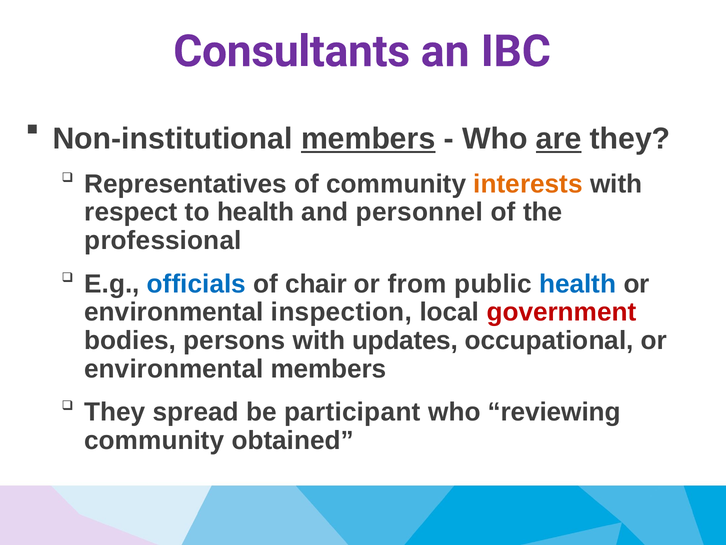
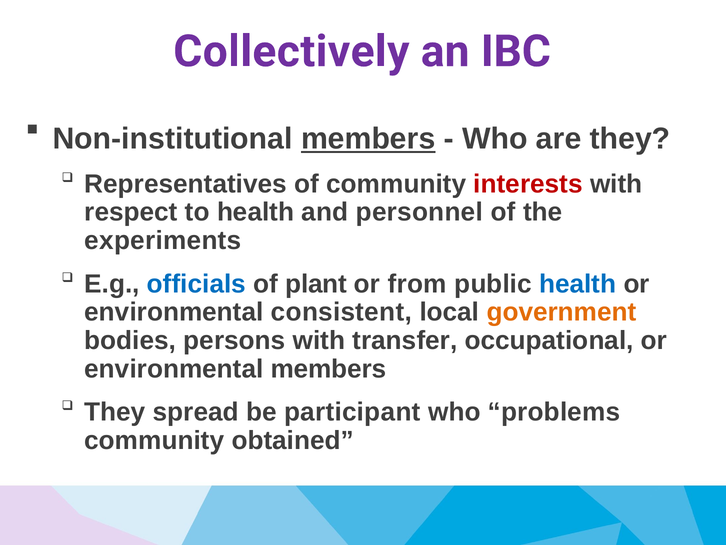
Consultants: Consultants -> Collectively
are underline: present -> none
interests colour: orange -> red
professional: professional -> experiments
chair: chair -> plant
inspection: inspection -> consistent
government colour: red -> orange
updates: updates -> transfer
reviewing: reviewing -> problems
